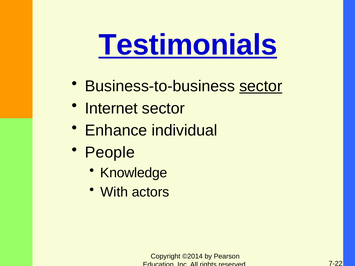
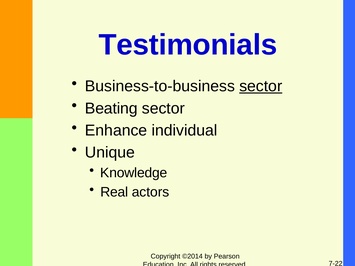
Testimonials underline: present -> none
Internet: Internet -> Beating
People: People -> Unique
With: With -> Real
